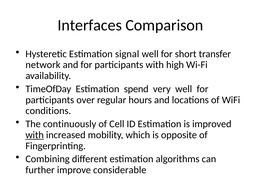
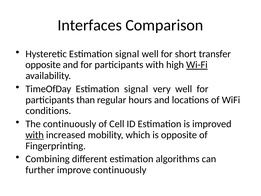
network at (43, 65): network -> opposite
Wi-Fi underline: none -> present
TimeOfDay Estimation spend: spend -> signal
over: over -> than
improve considerable: considerable -> continuously
